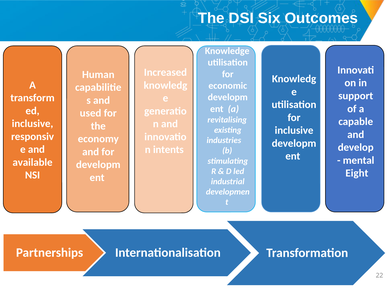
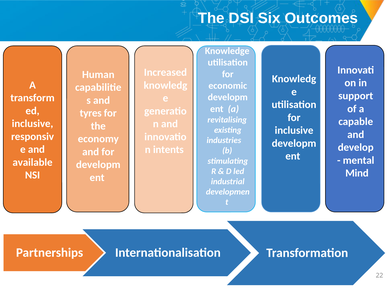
used: used -> tyres
Eight: Eight -> Mind
